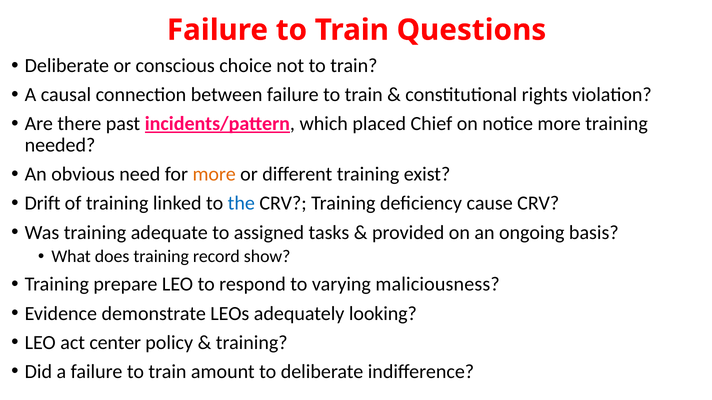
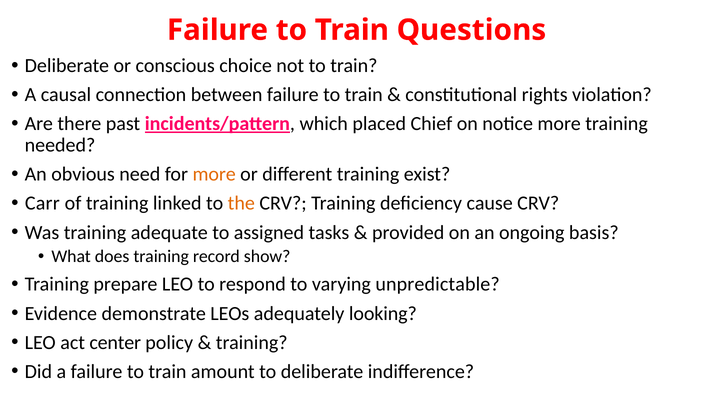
Drift: Drift -> Carr
the colour: blue -> orange
maliciousness: maliciousness -> unpredictable
